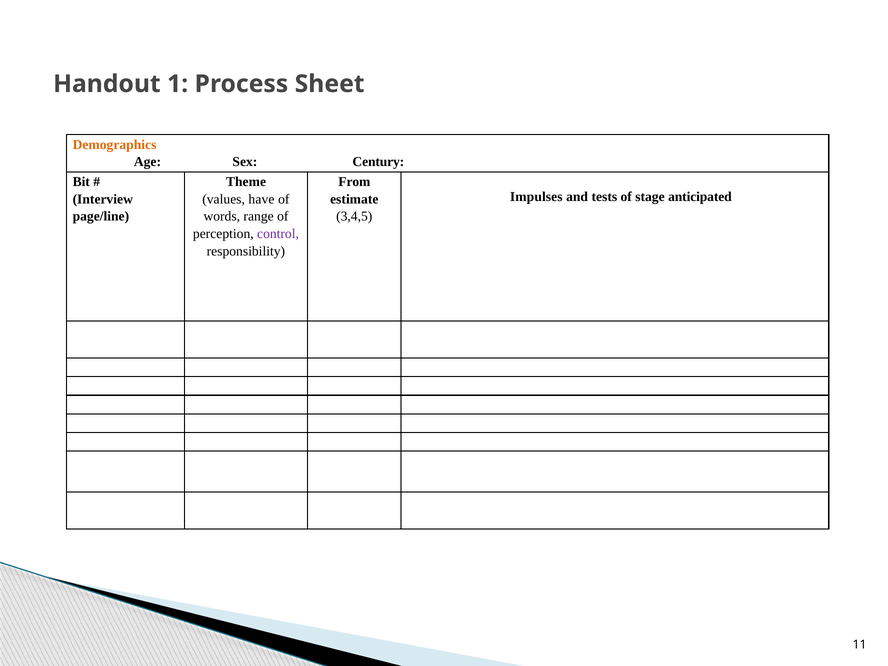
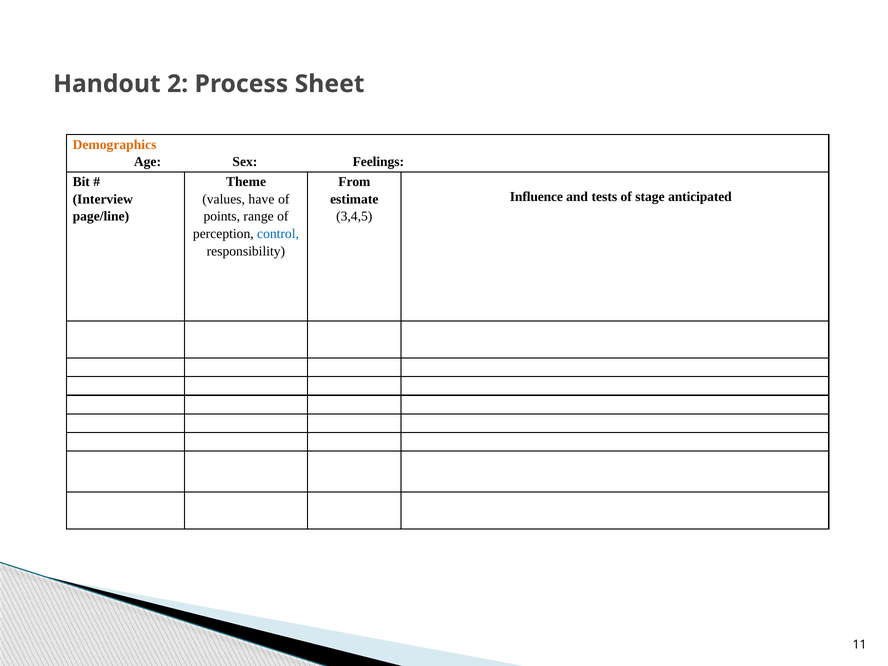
1: 1 -> 2
Century: Century -> Feelings
Impulses: Impulses -> Influence
words: words -> points
control colour: purple -> blue
